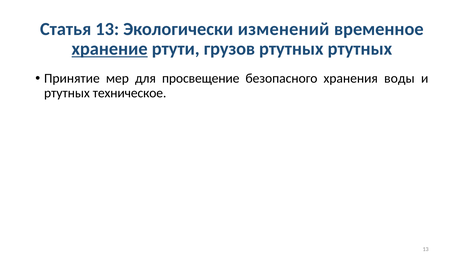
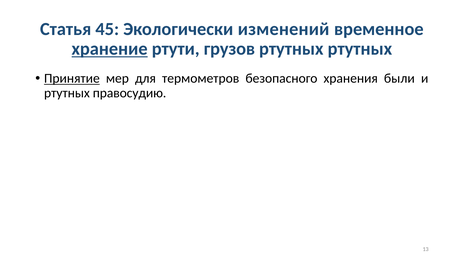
Статья 13: 13 -> 45
Принятие underline: none -> present
просвещение: просвещение -> термометров
воды: воды -> были
техническое: техническое -> правосудию
